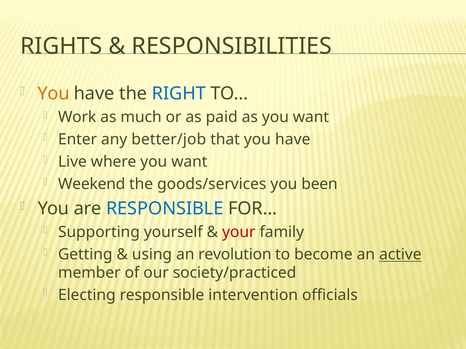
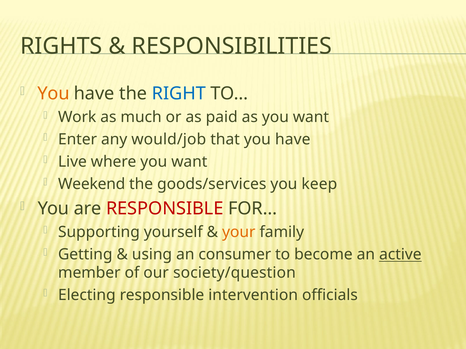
better/job: better/job -> would/job
been: been -> keep
RESPONSIBLE at (165, 209) colour: blue -> red
your colour: red -> orange
revolution: revolution -> consumer
society/practiced: society/practiced -> society/question
